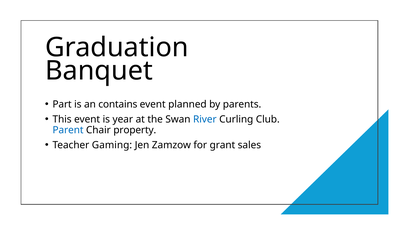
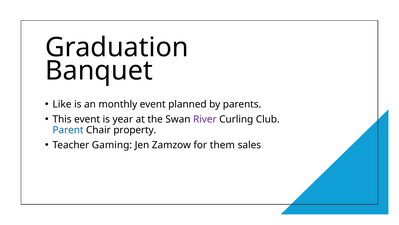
Part: Part -> Like
contains: contains -> monthly
River colour: blue -> purple
grant: grant -> them
